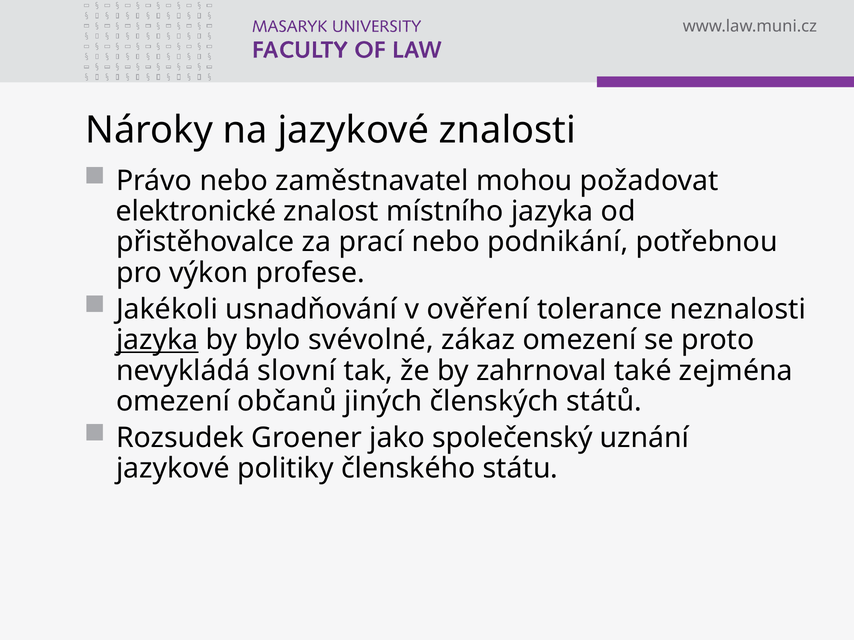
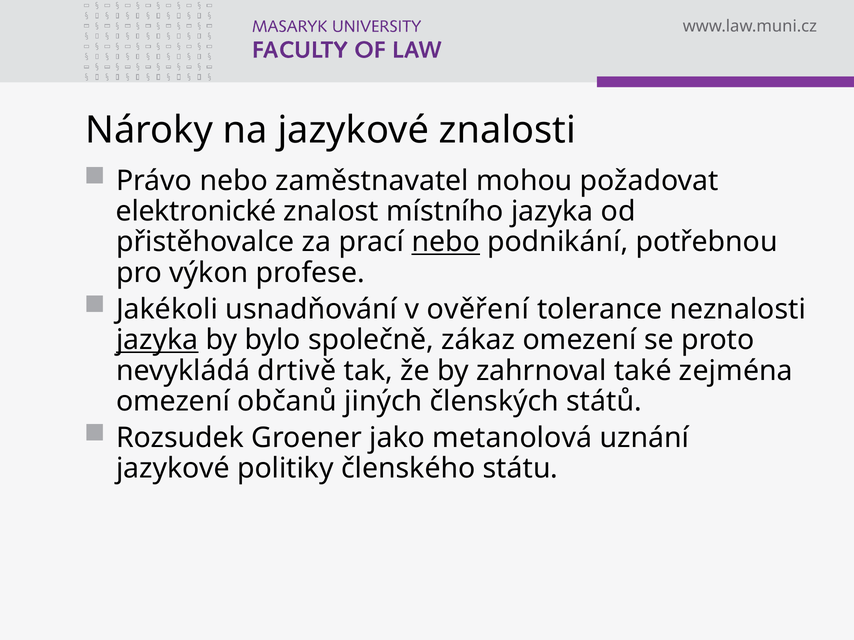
nebo at (446, 242) underline: none -> present
svévolné: svévolné -> společně
slovní: slovní -> drtivě
společenský: společenský -> metanolová
